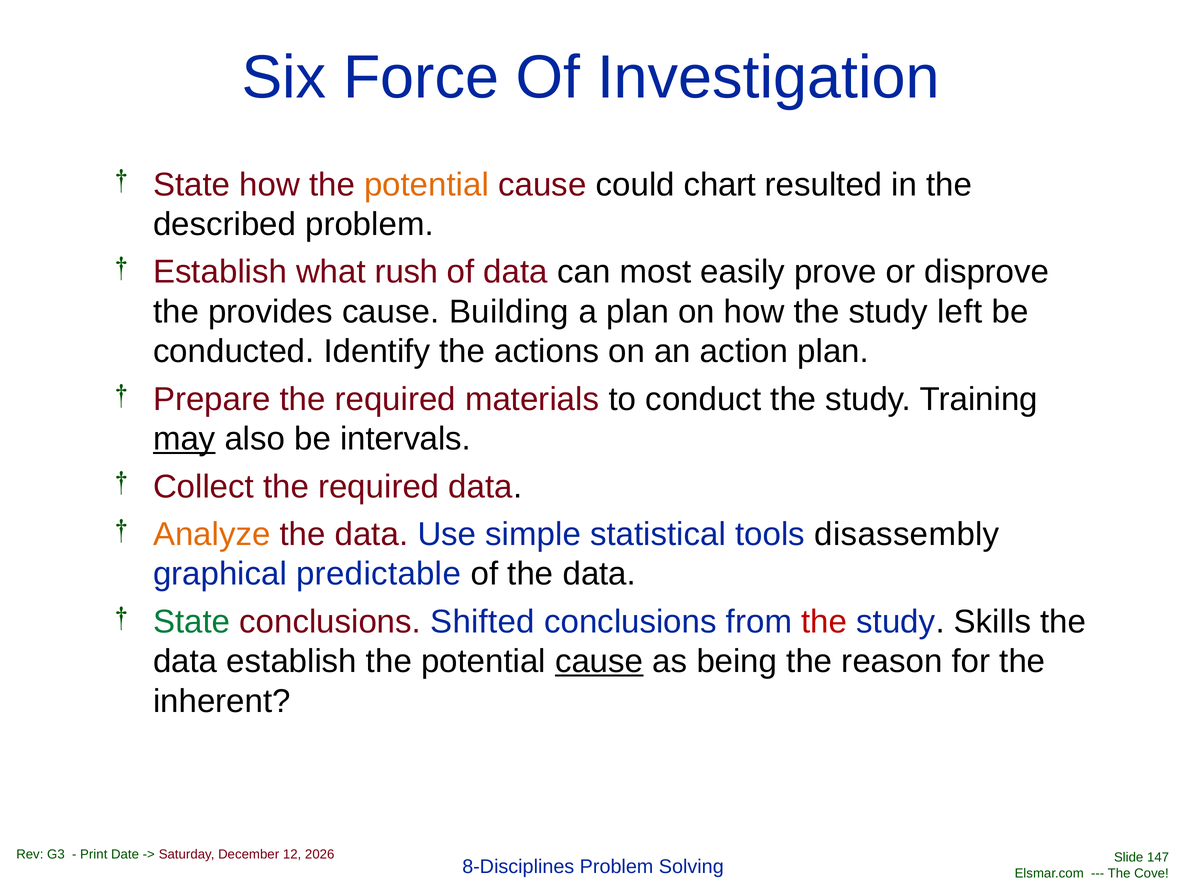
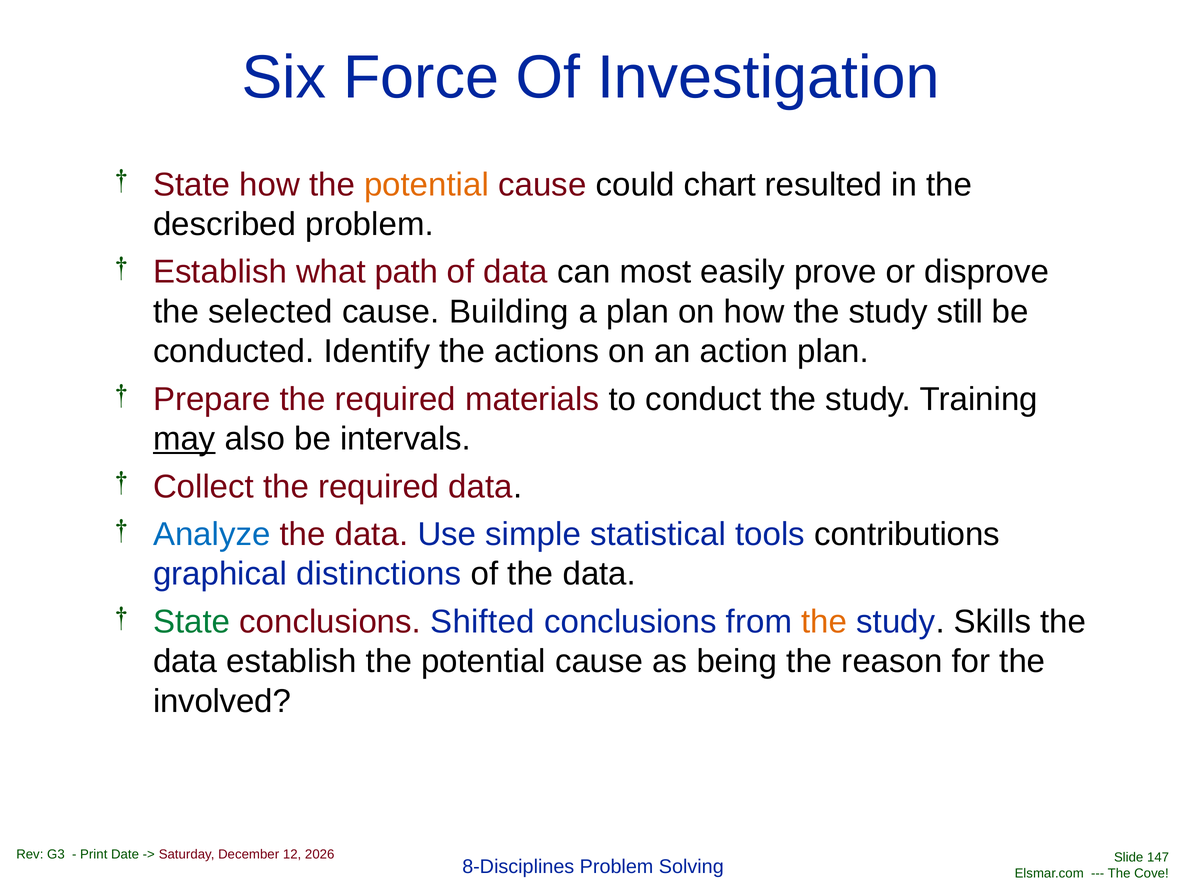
rush: rush -> path
provides: provides -> selected
left: left -> still
Analyze colour: orange -> blue
disassembly: disassembly -> contributions
predictable: predictable -> distinctions
the at (824, 622) colour: red -> orange
cause at (599, 662) underline: present -> none
inherent: inherent -> involved
